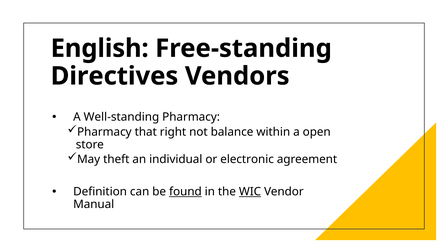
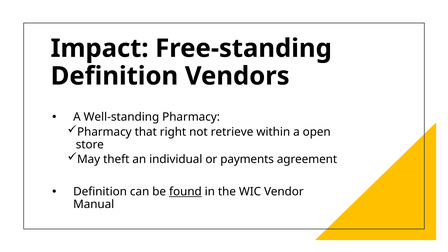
English: English -> Impact
Directives at (114, 76): Directives -> Definition
balance: balance -> retrieve
electronic: electronic -> payments
WIC underline: present -> none
